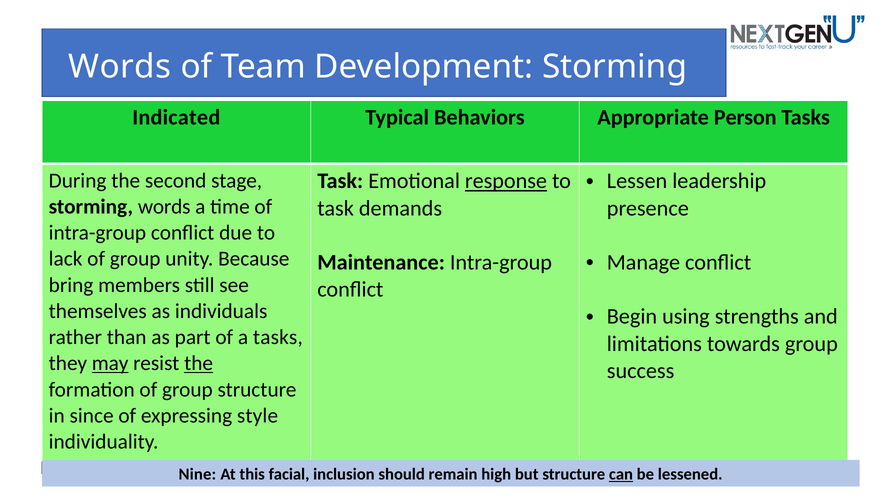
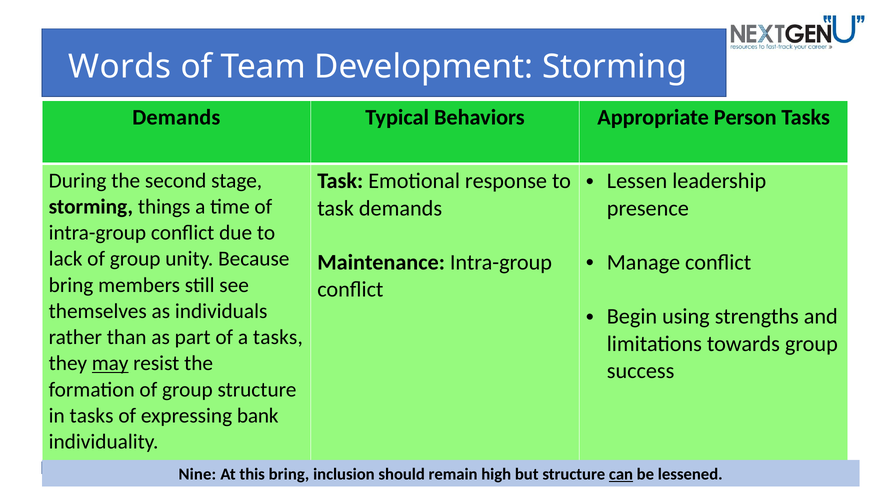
Indicated at (176, 118): Indicated -> Demands
response underline: present -> none
storming words: words -> things
the at (199, 363) underline: present -> none
in since: since -> tasks
style: style -> bank
this facial: facial -> bring
